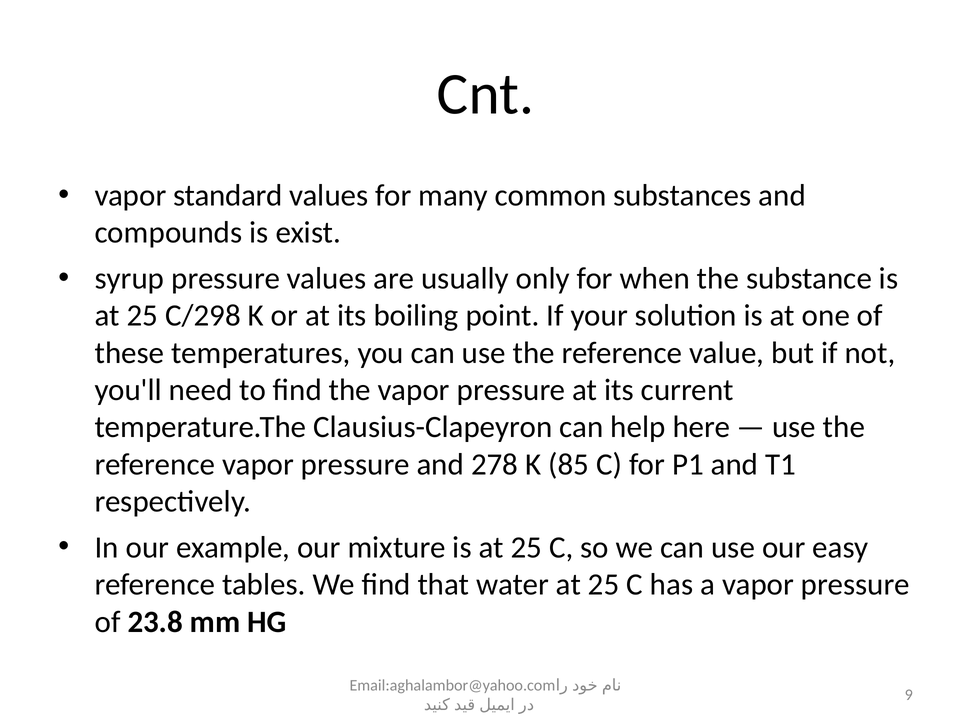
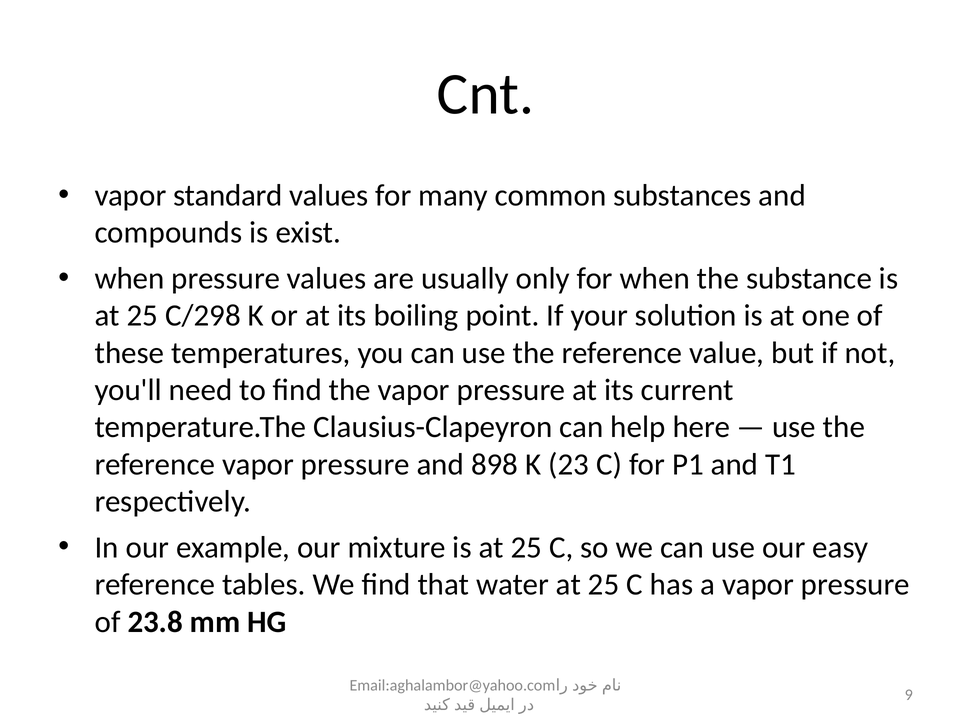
syrup at (129, 279): syrup -> when
278: 278 -> 898
85: 85 -> 23
